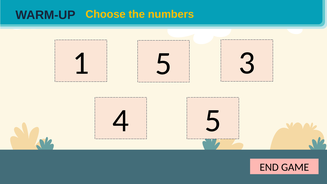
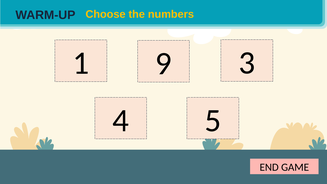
1 5: 5 -> 9
